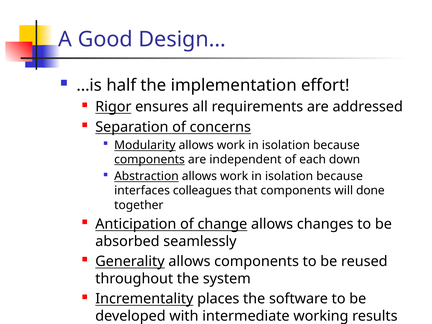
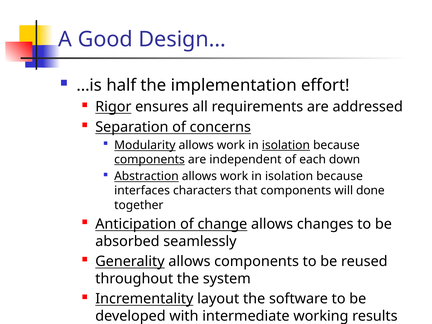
isolation at (286, 145) underline: none -> present
colleagues: colleagues -> characters
places: places -> layout
